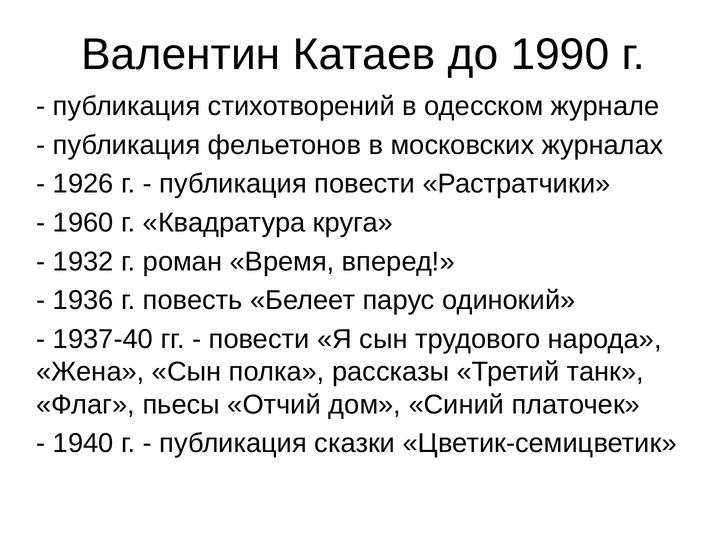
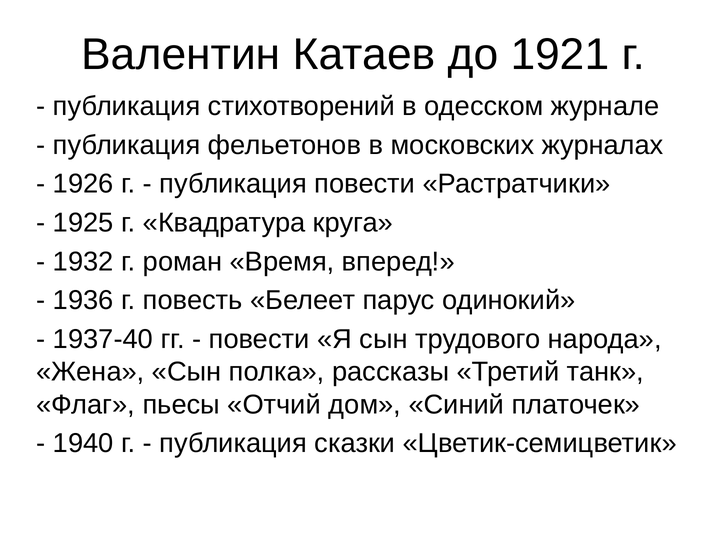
1990: 1990 -> 1921
1960: 1960 -> 1925
